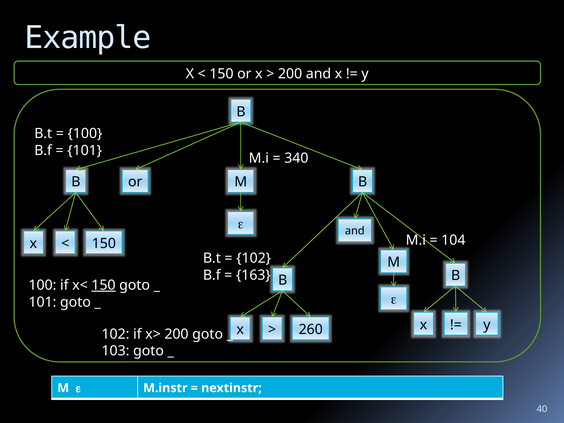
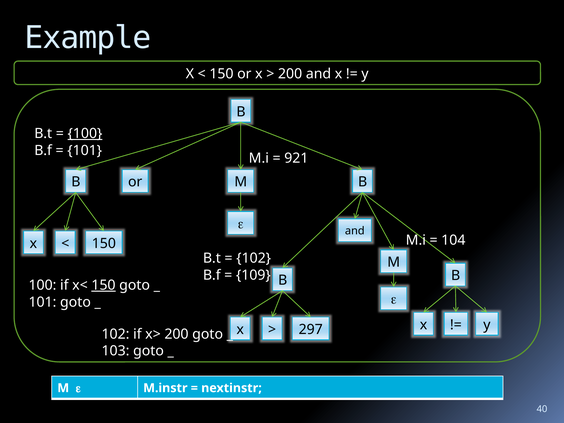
100 at (85, 133) underline: none -> present
340: 340 -> 921
163: 163 -> 109
260: 260 -> 297
